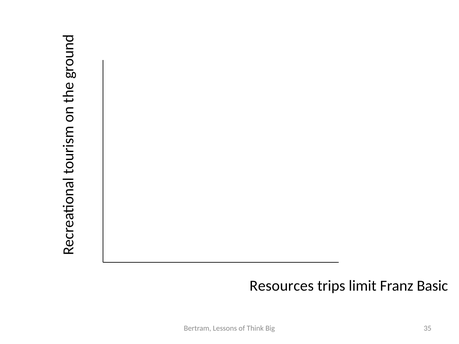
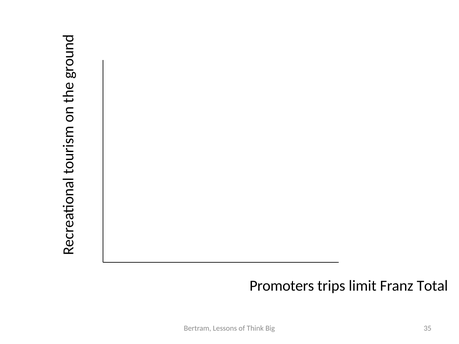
Resources: Resources -> Promoters
Basic: Basic -> Total
